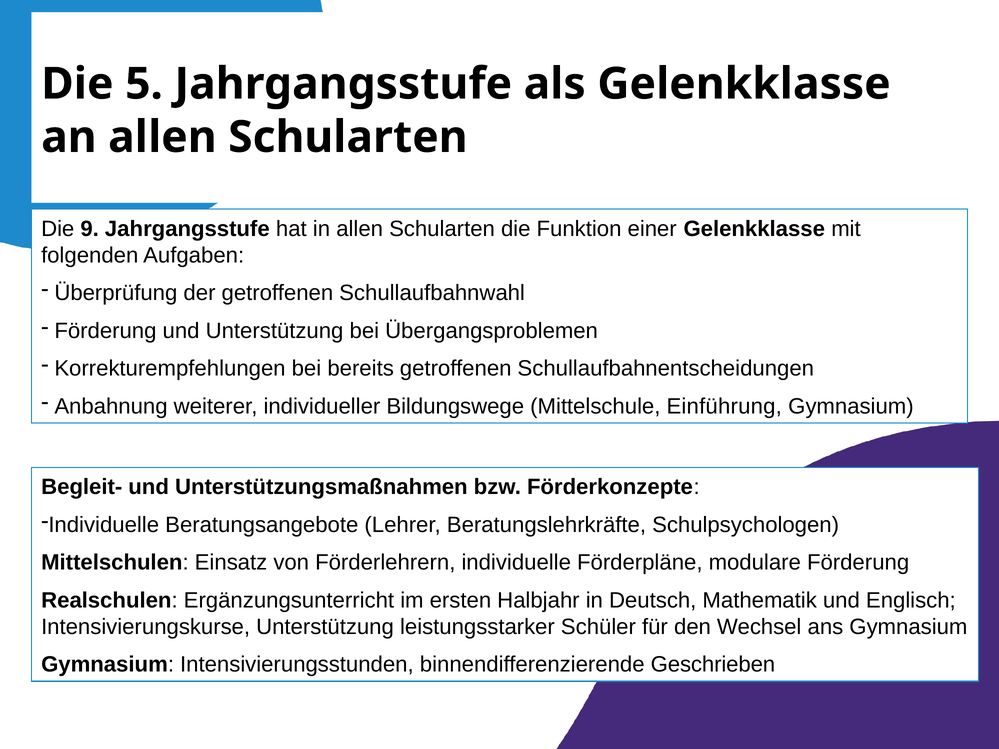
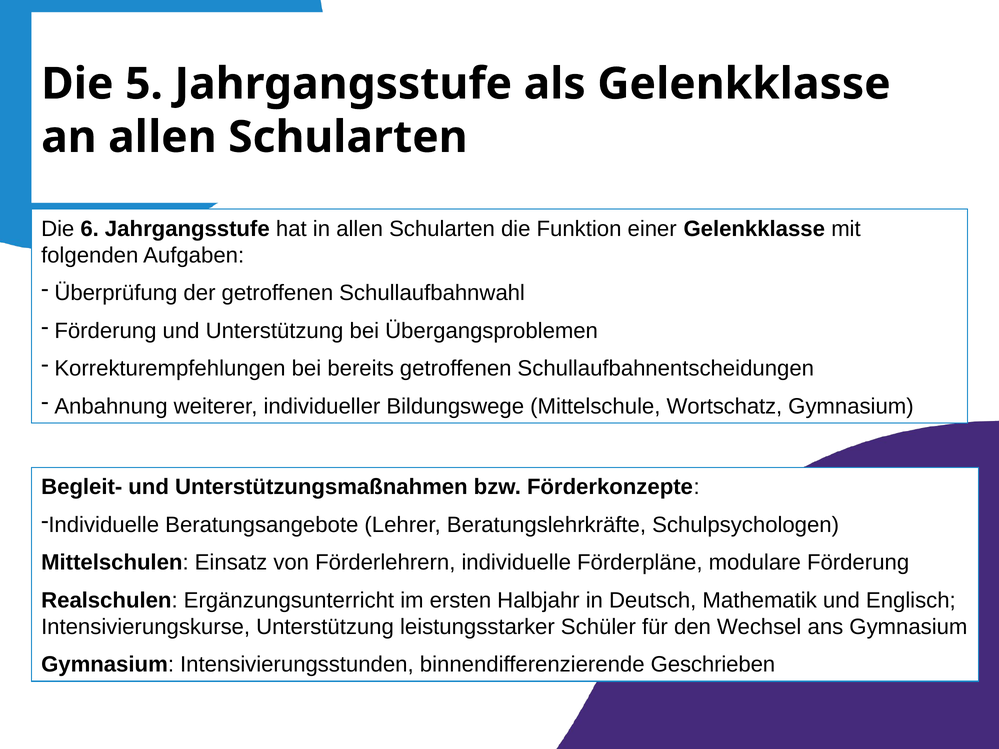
9: 9 -> 6
Einführung: Einführung -> Wortschatz
